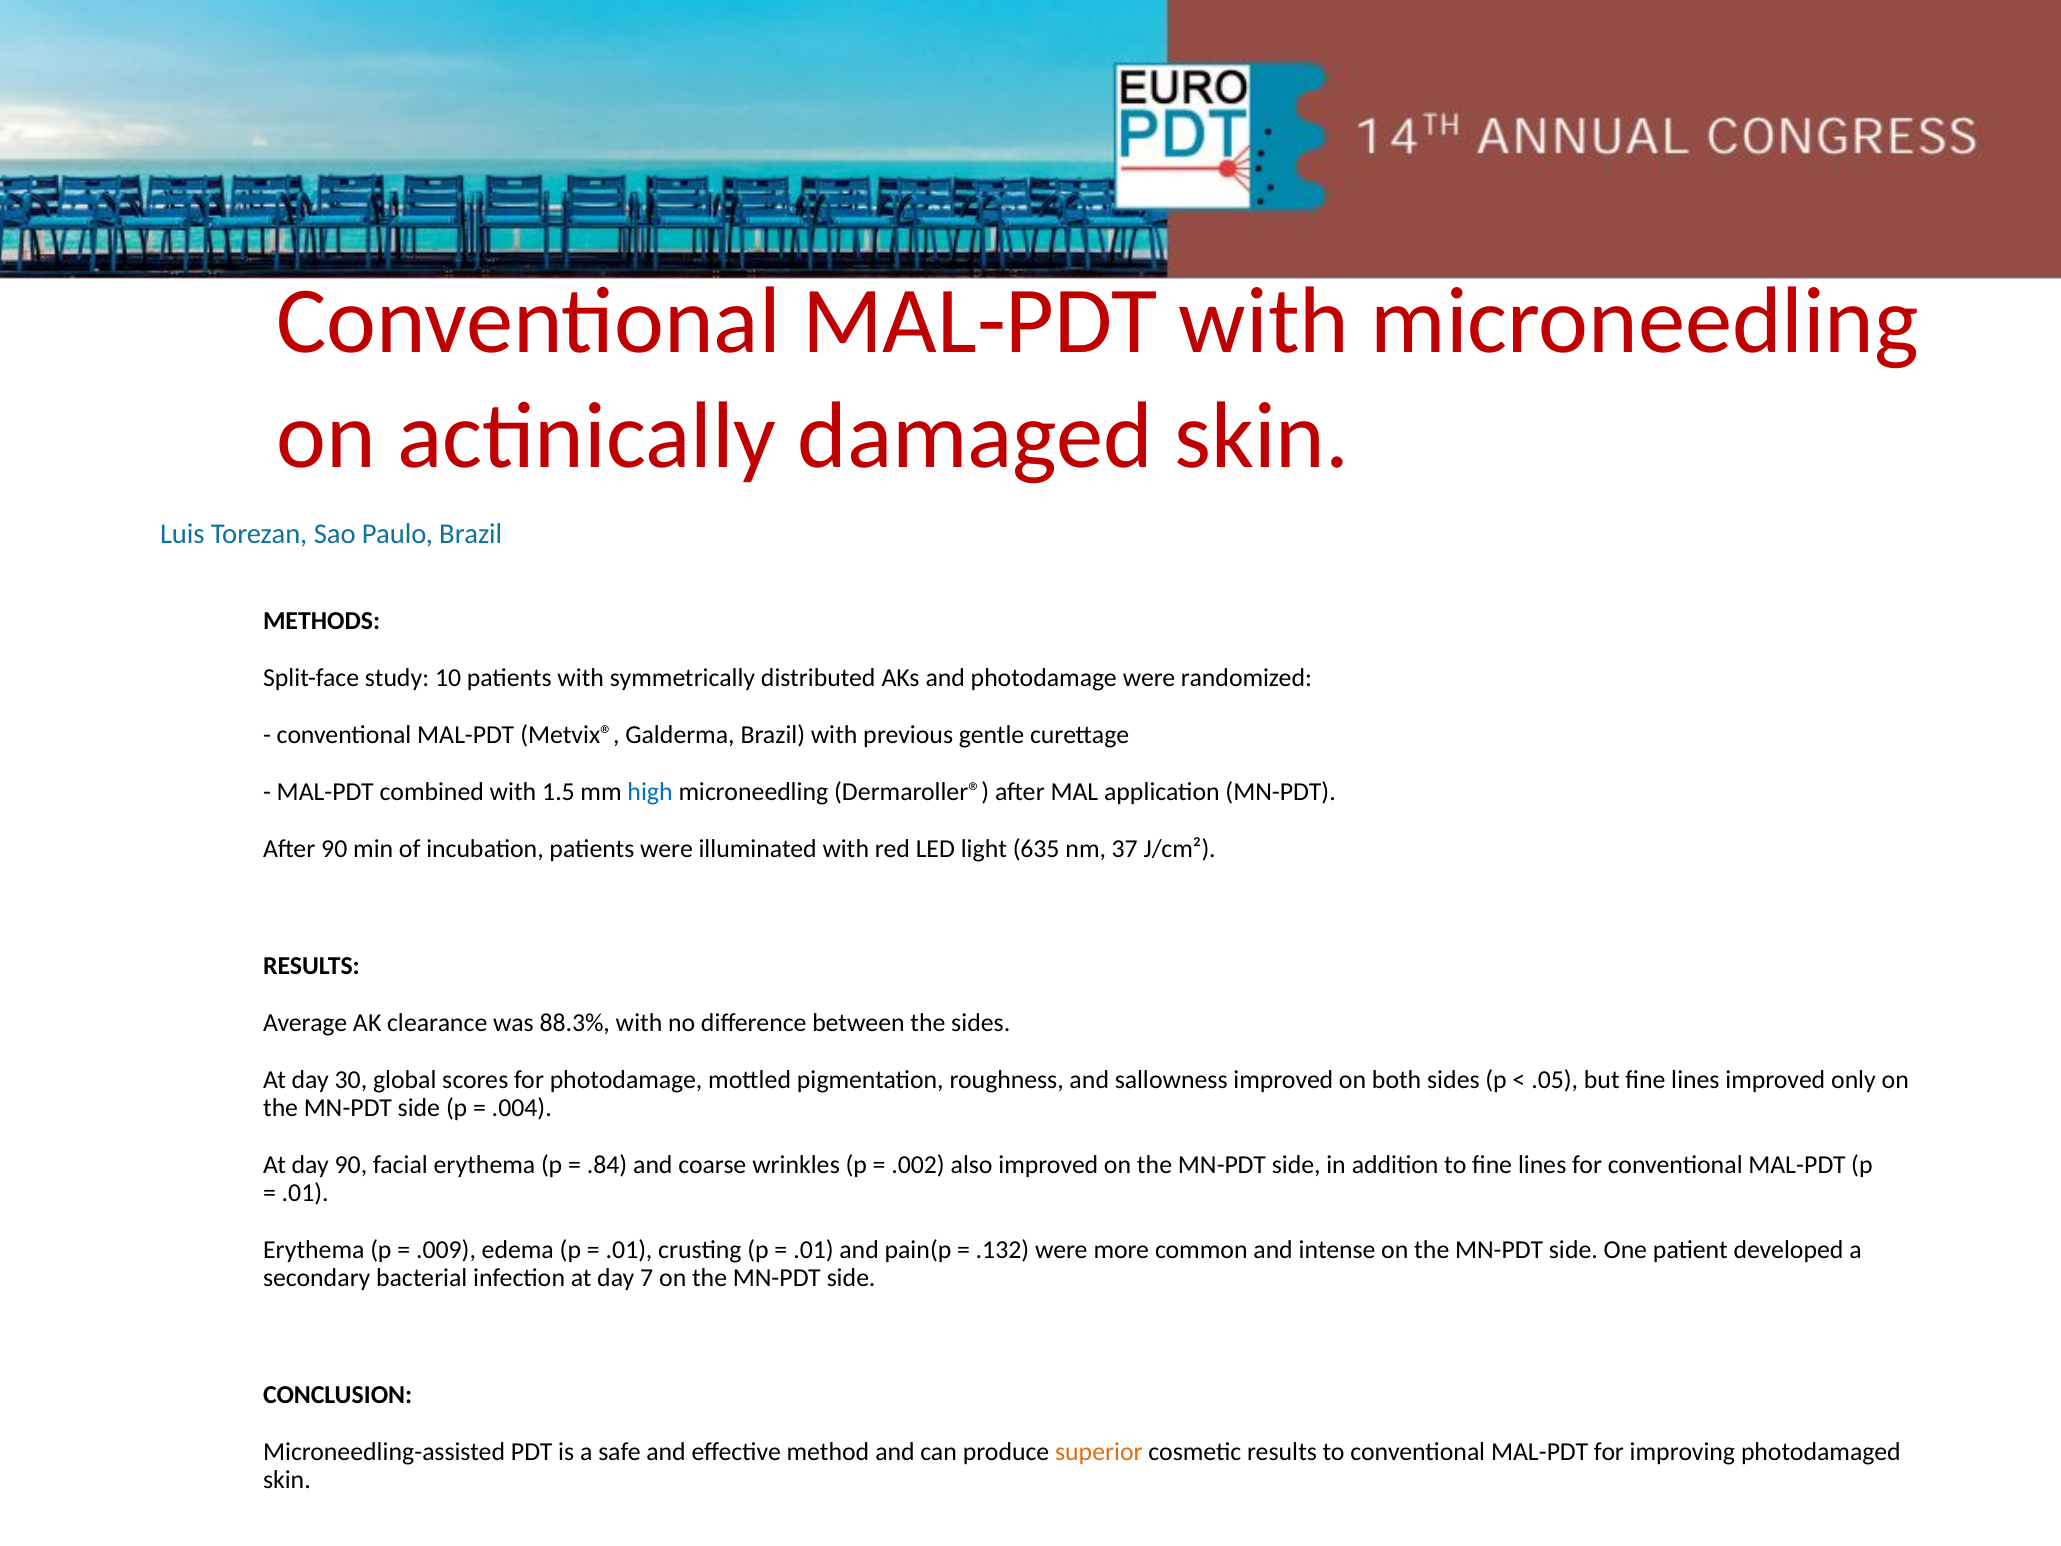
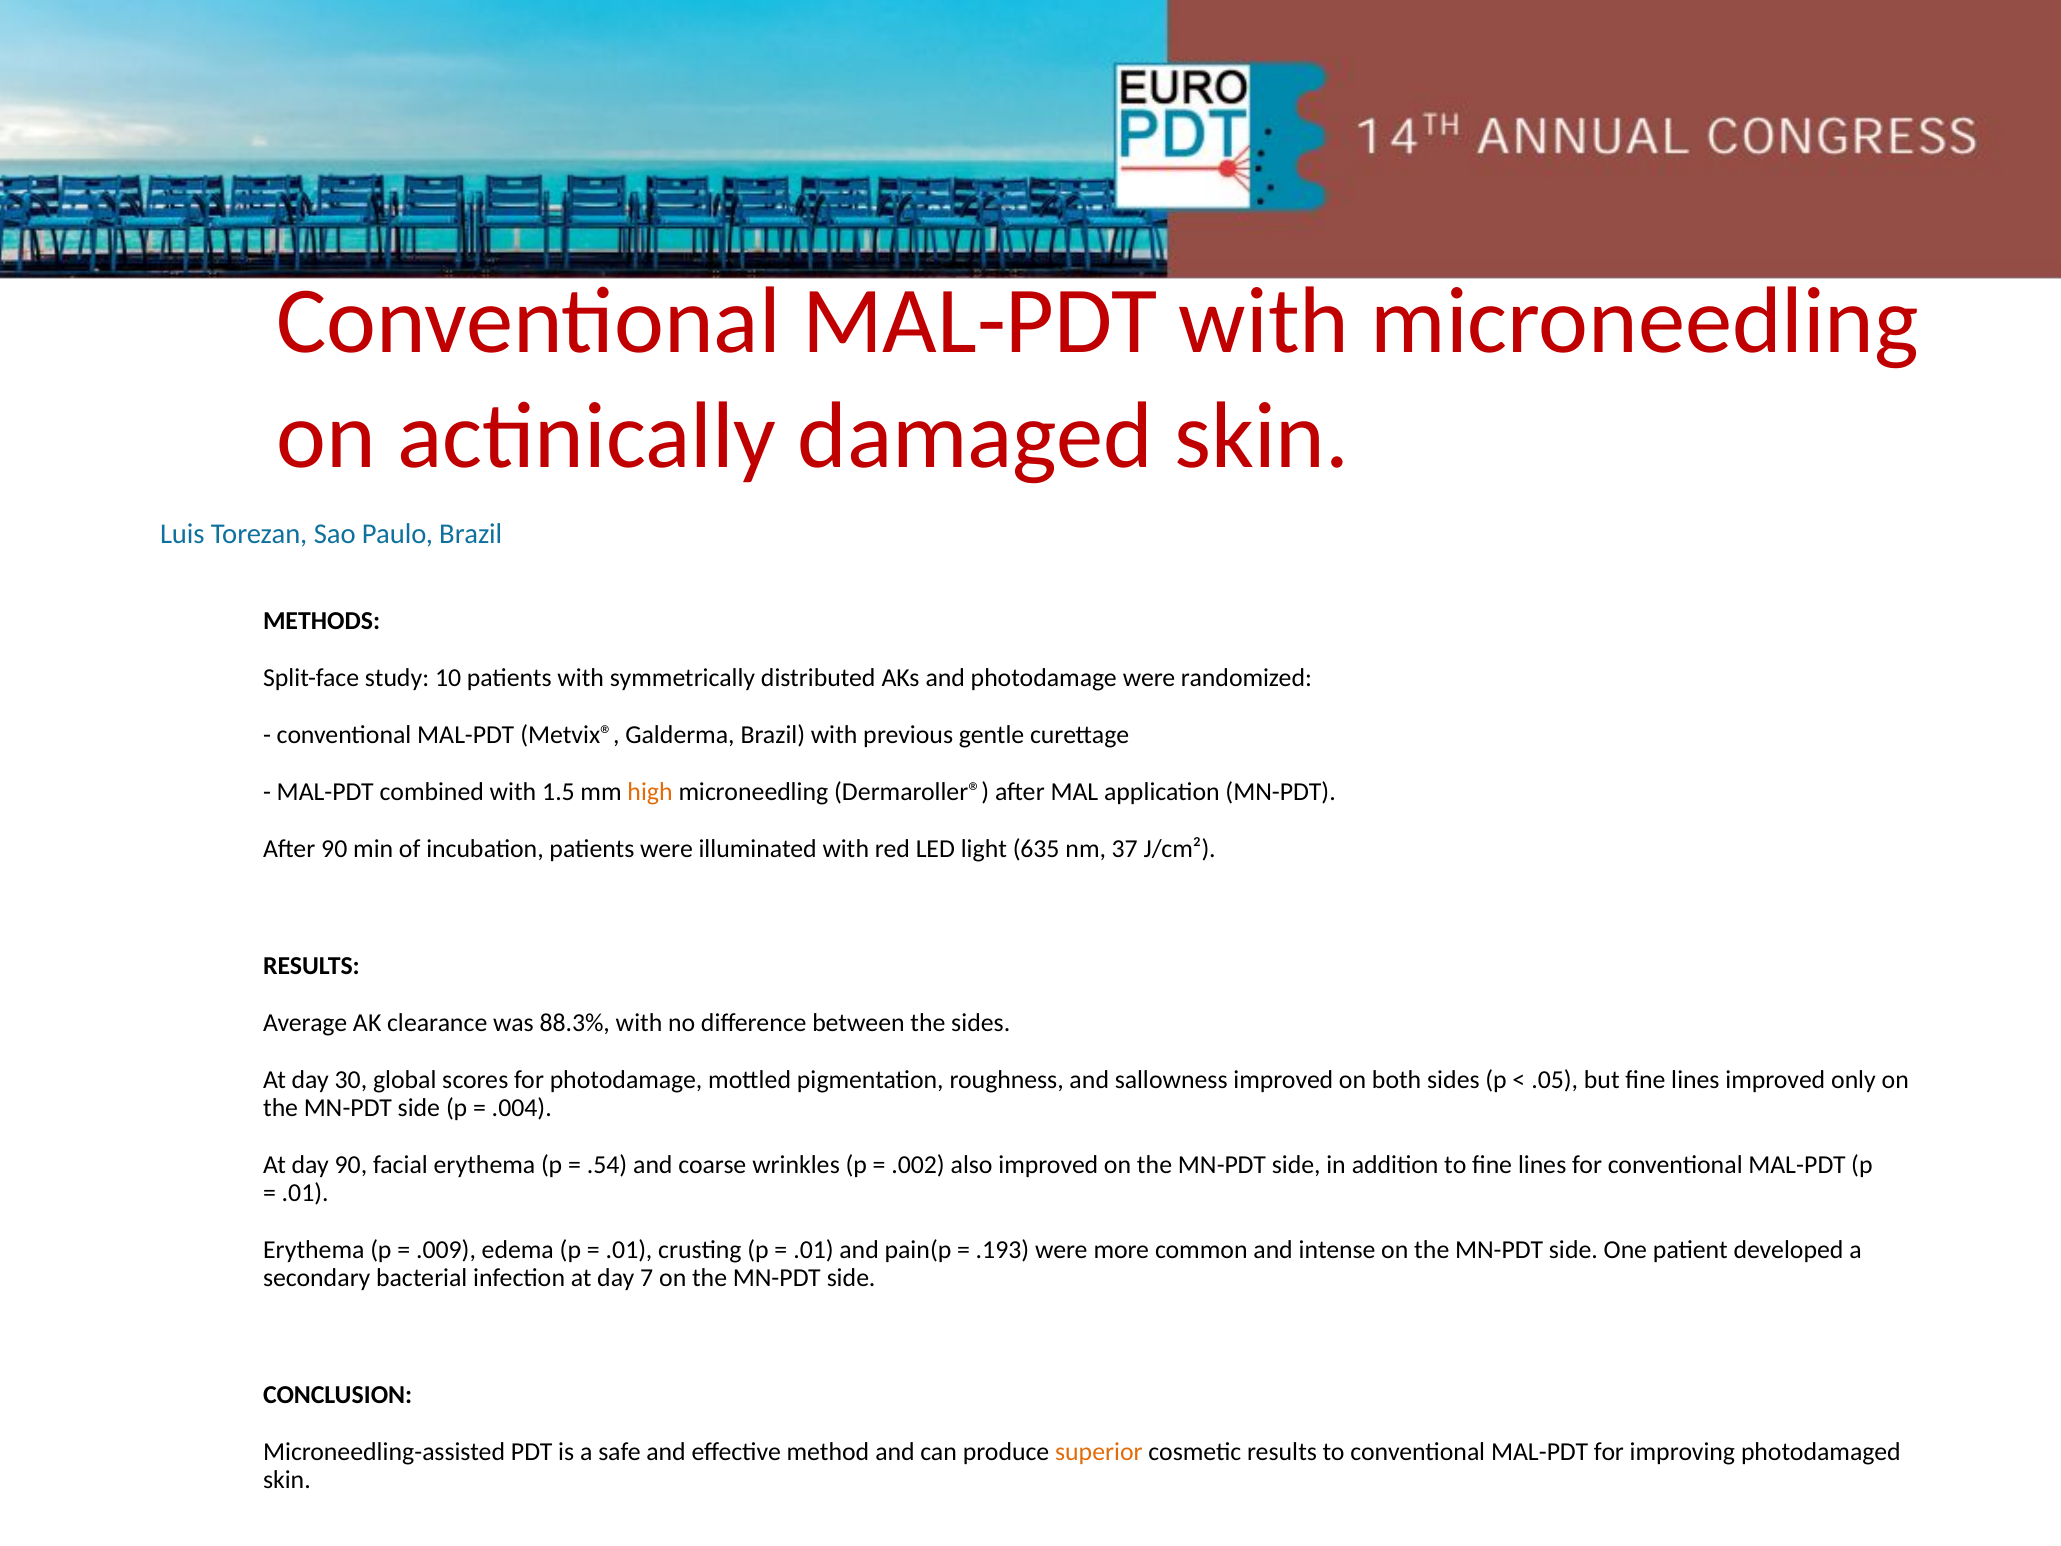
high colour: blue -> orange
.84: .84 -> .54
.132: .132 -> .193
